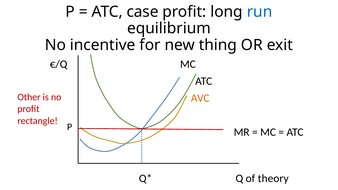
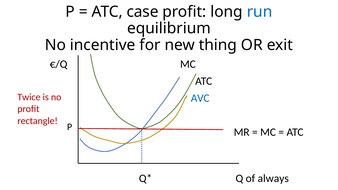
Other: Other -> Twice
AVC colour: orange -> blue
theory: theory -> always
